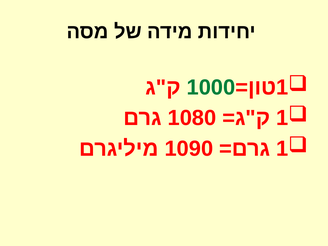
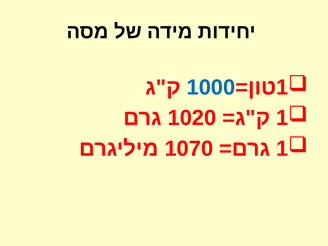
1000 colour: green -> blue
1080: 1080 -> 1020
1090: 1090 -> 1070
